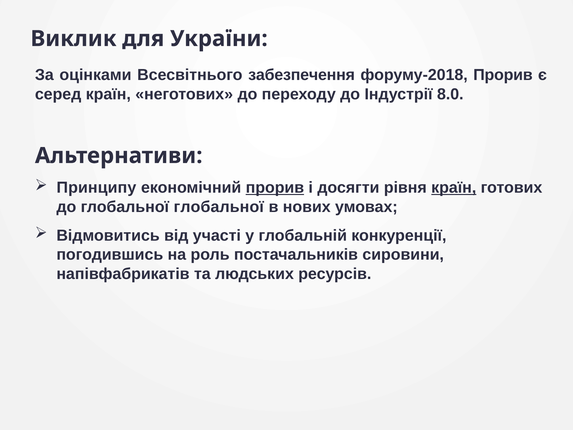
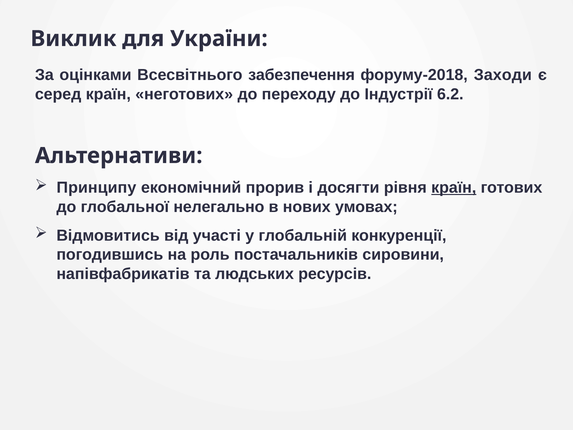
форуму-2018 Прорив: Прорив -> Заходи
8.0: 8.0 -> 6.2
прорив at (275, 188) underline: present -> none
глобальної глобальної: глобальної -> нелегально
